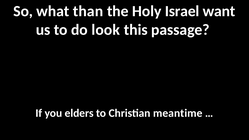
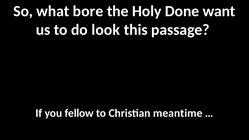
than: than -> bore
Israel: Israel -> Done
elders: elders -> fellow
